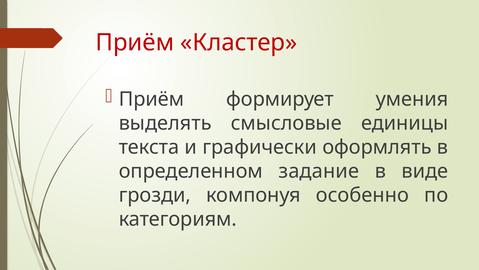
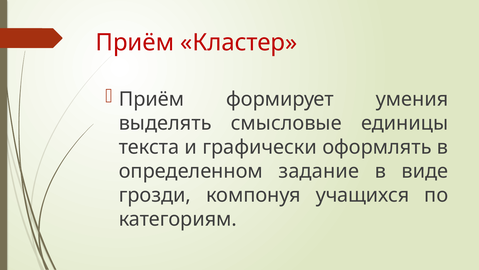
особенно: особенно -> учащихся
